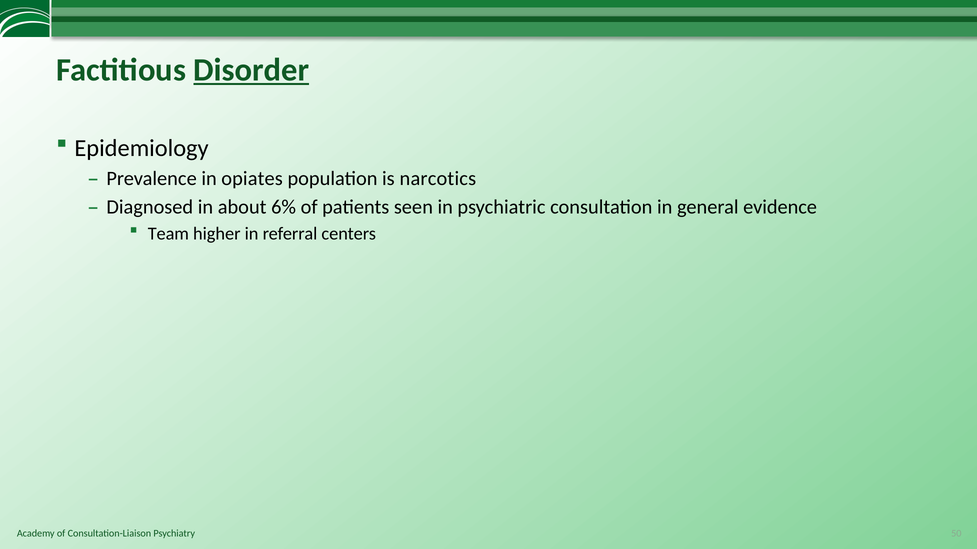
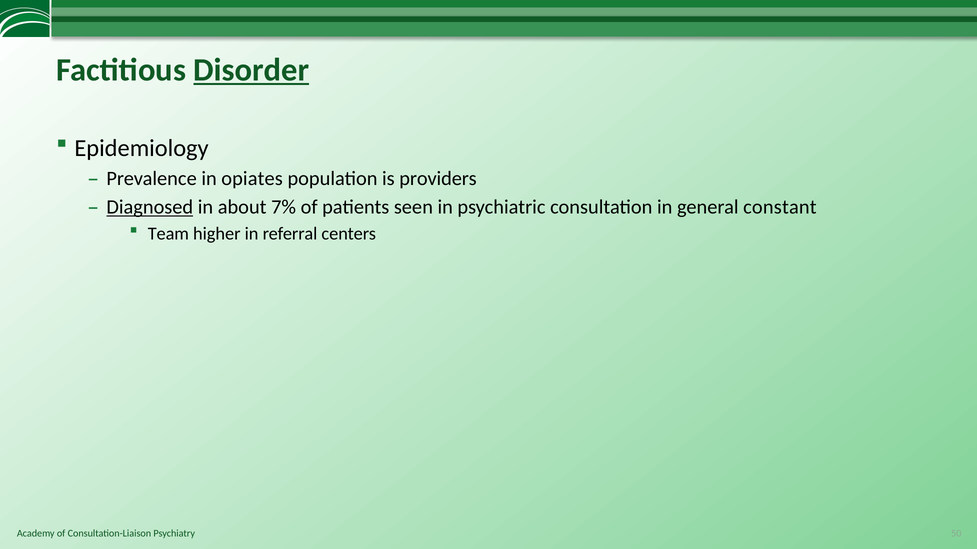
narcotics: narcotics -> providers
Diagnosed underline: none -> present
6%: 6% -> 7%
evidence: evidence -> constant
